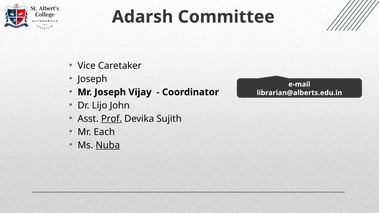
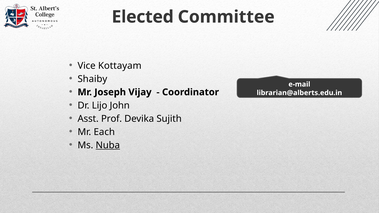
Adarsh: Adarsh -> Elected
Caretaker: Caretaker -> Kottayam
Joseph at (92, 79): Joseph -> Shaiby
Prof underline: present -> none
